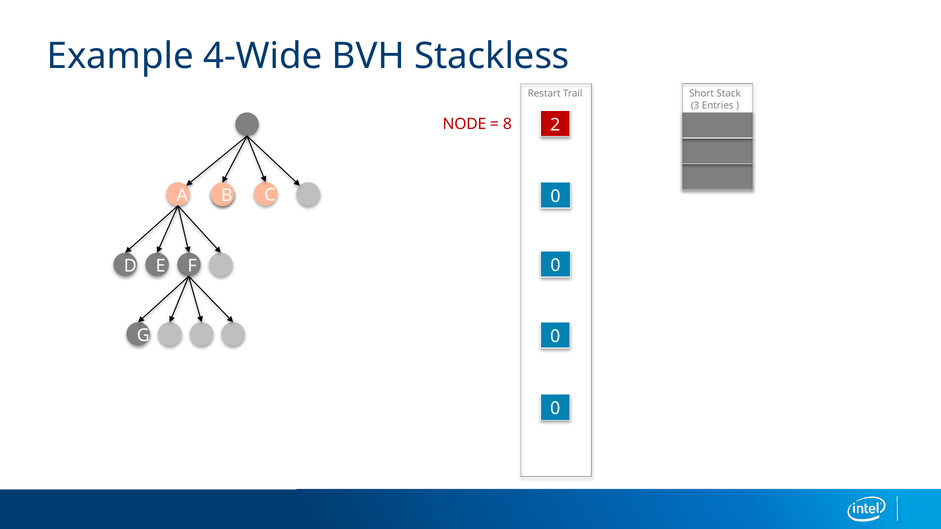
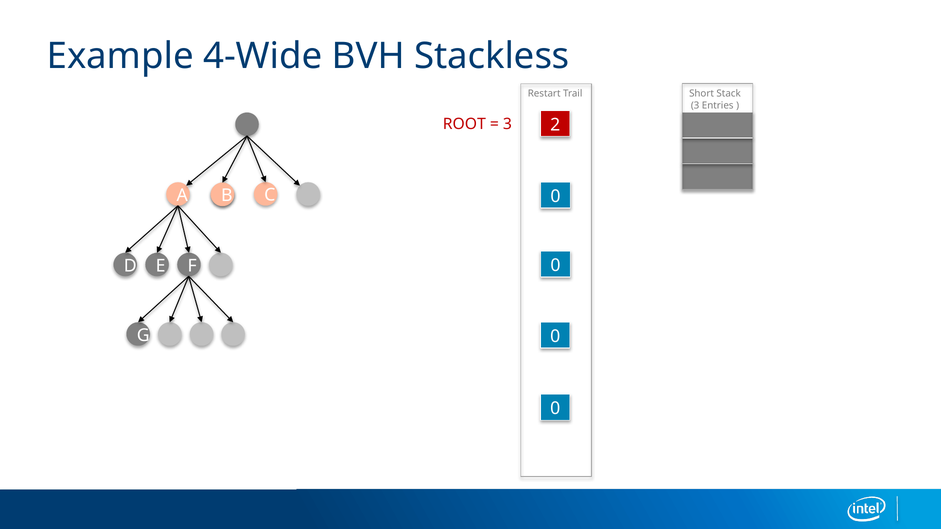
NODE: NODE -> ROOT
8 at (507, 124): 8 -> 3
